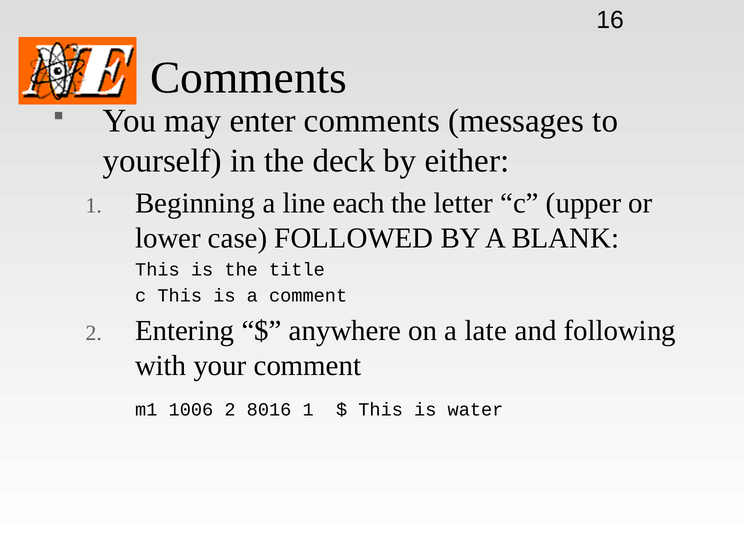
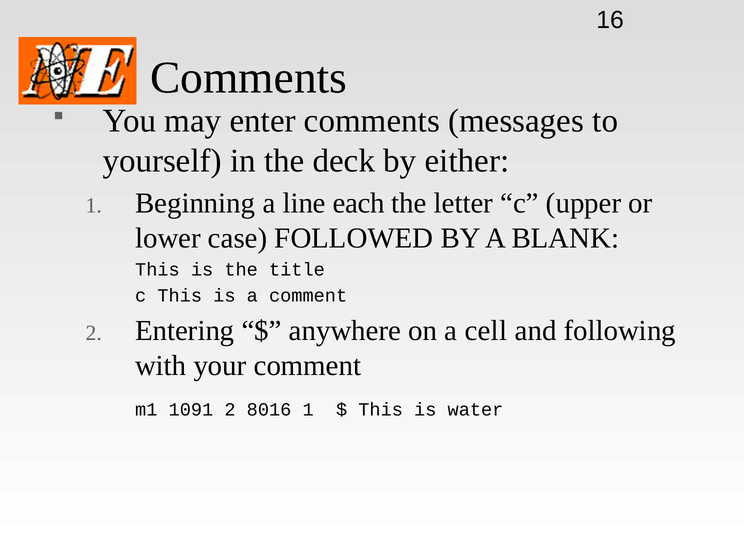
late: late -> cell
1006: 1006 -> 1091
